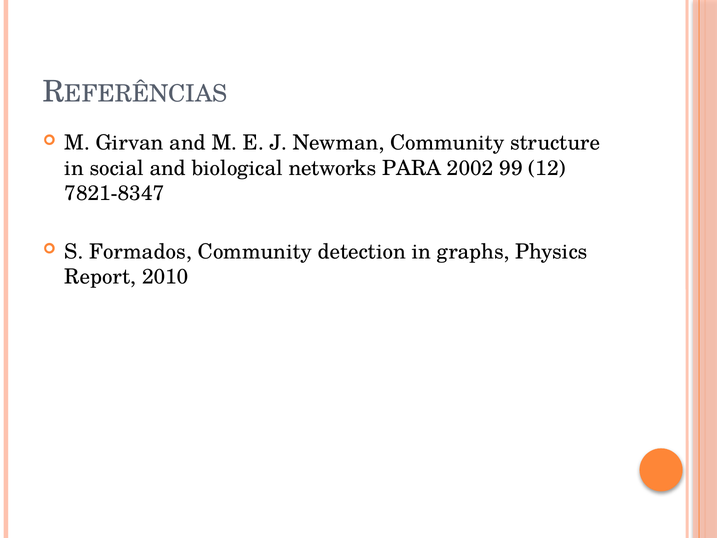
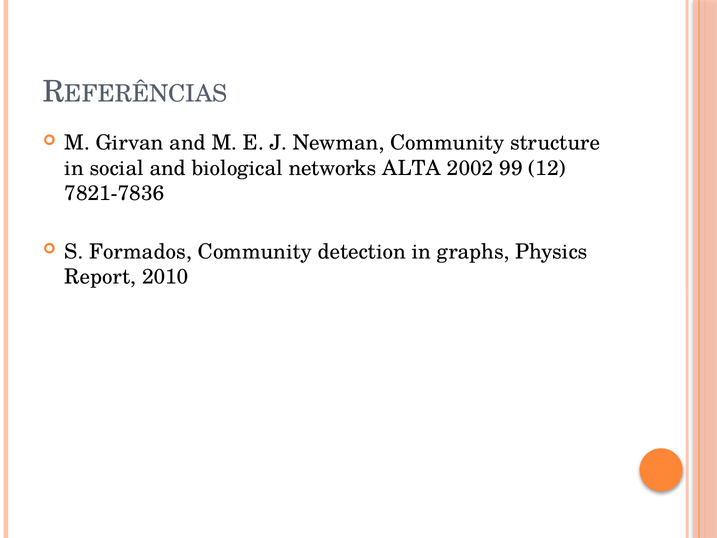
PARA: PARA -> ALTA
7821-8347: 7821-8347 -> 7821-7836
